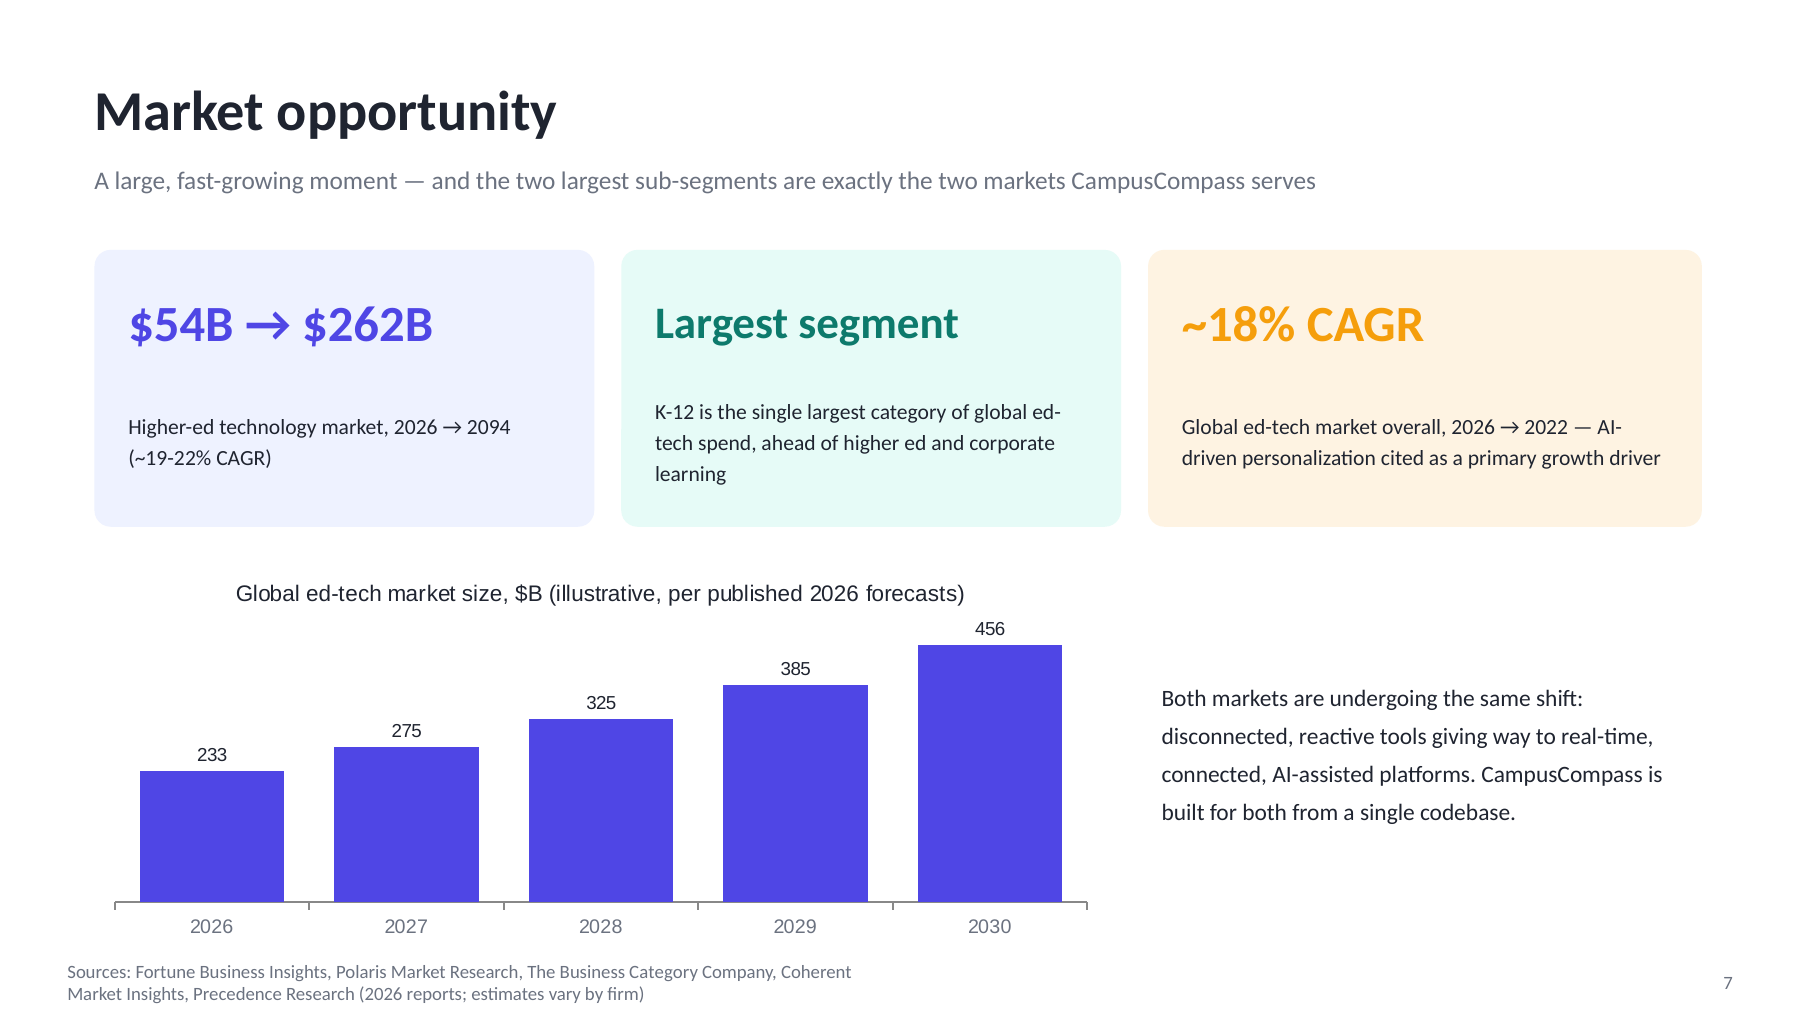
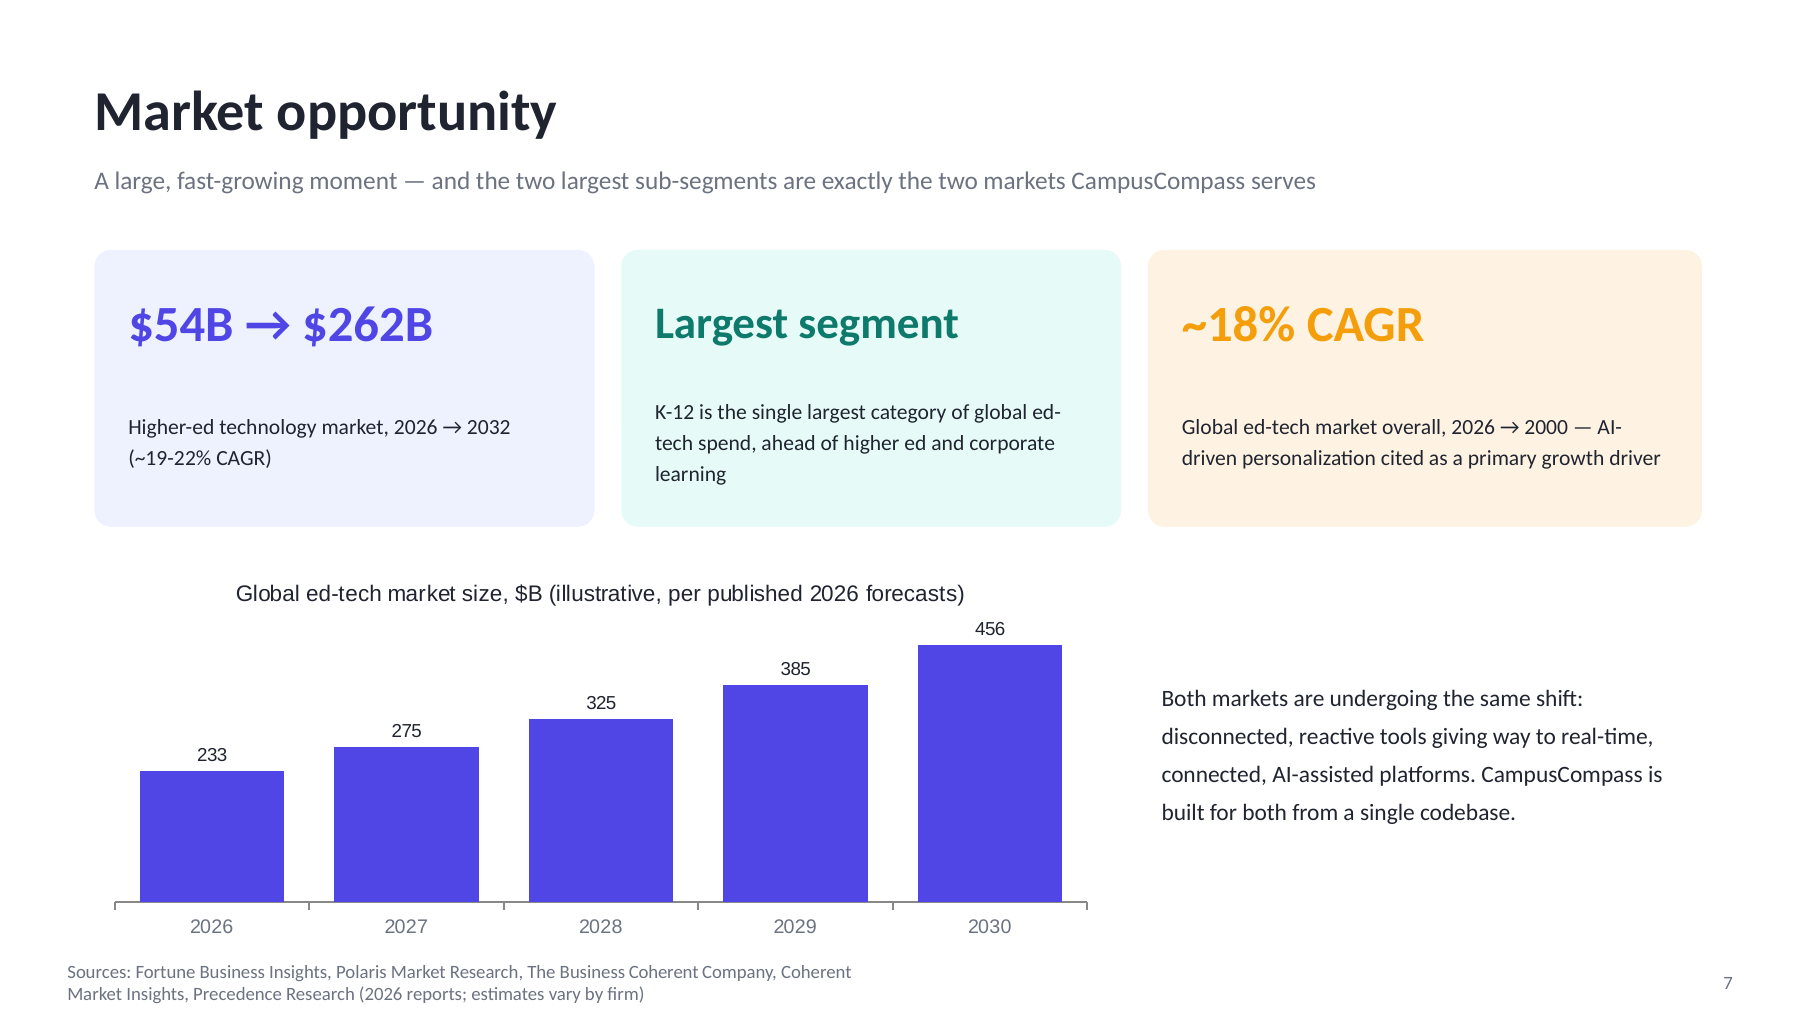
2094: 2094 -> 2032
2022: 2022 -> 2000
Business Category: Category -> Coherent
